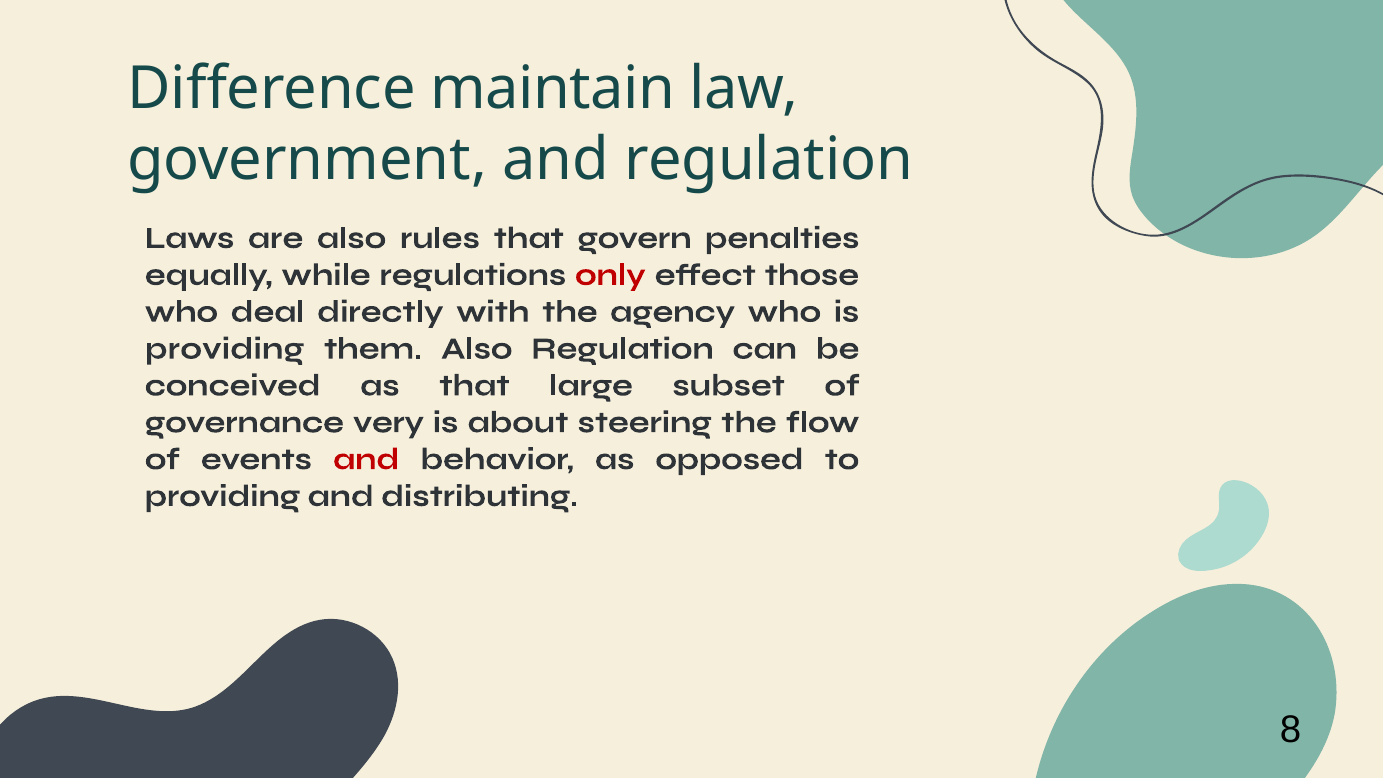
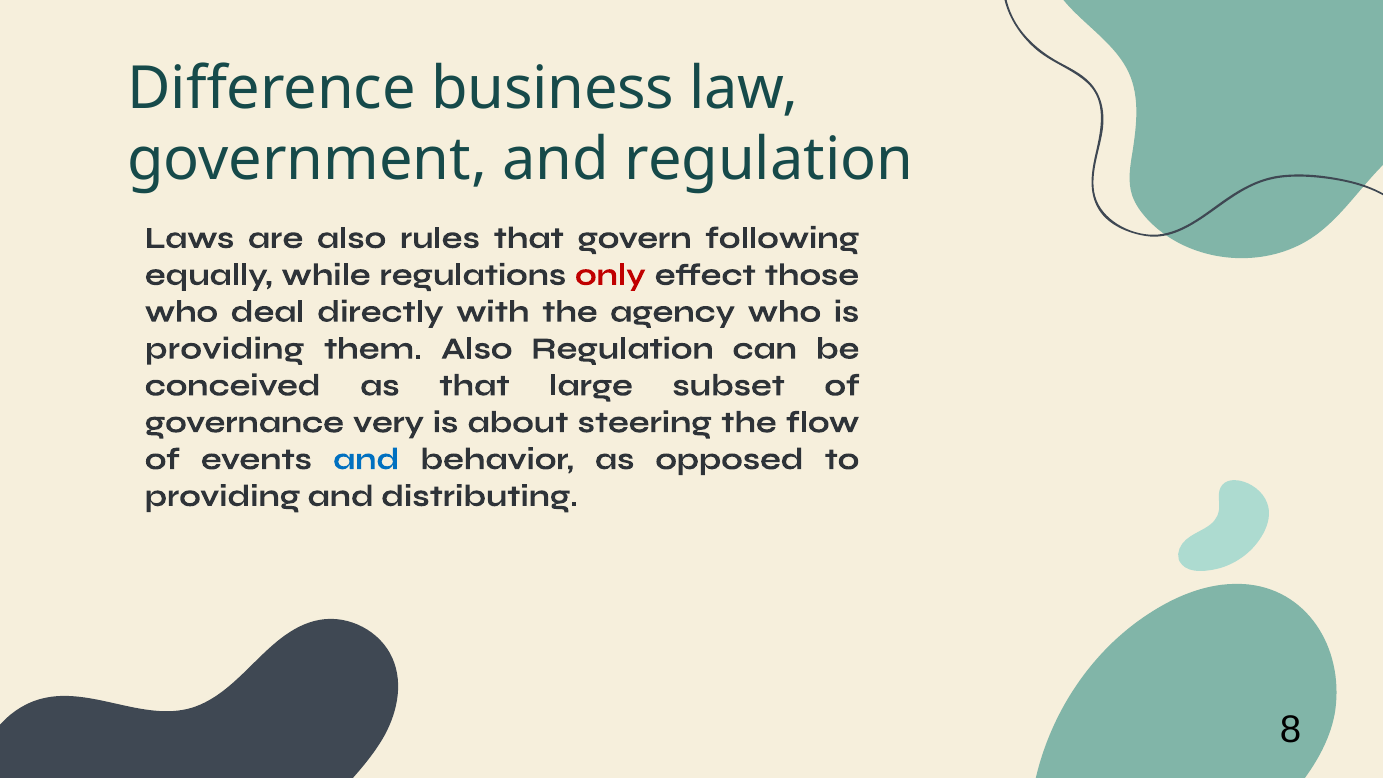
maintain: maintain -> business
penalties: penalties -> following
and at (366, 459) colour: red -> blue
